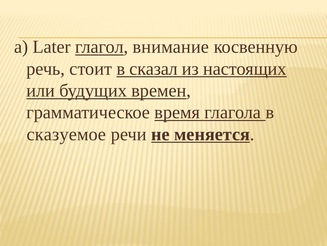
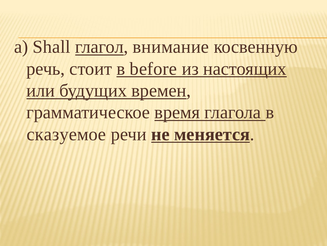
Later: Later -> Shall
сказал: сказал -> before
